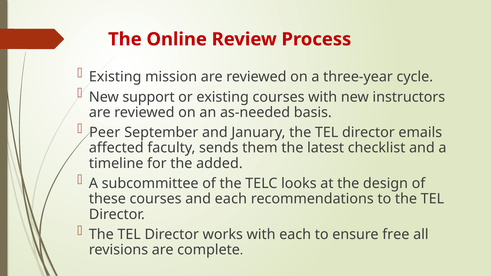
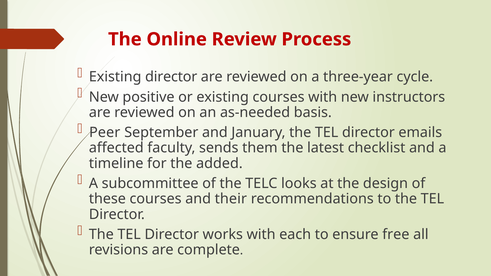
Existing mission: mission -> director
support: support -> positive
and each: each -> their
